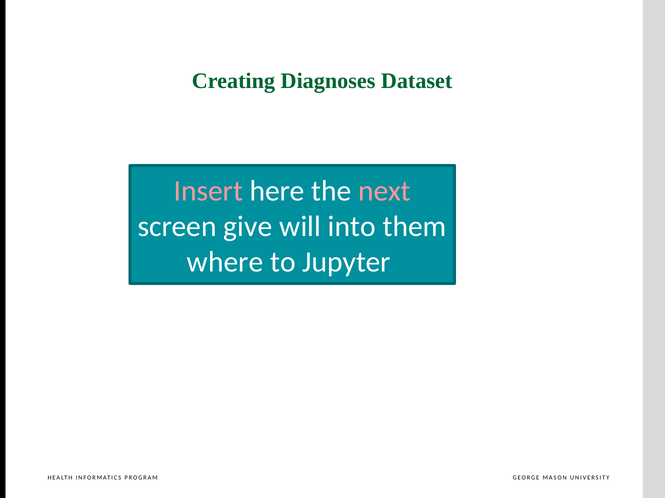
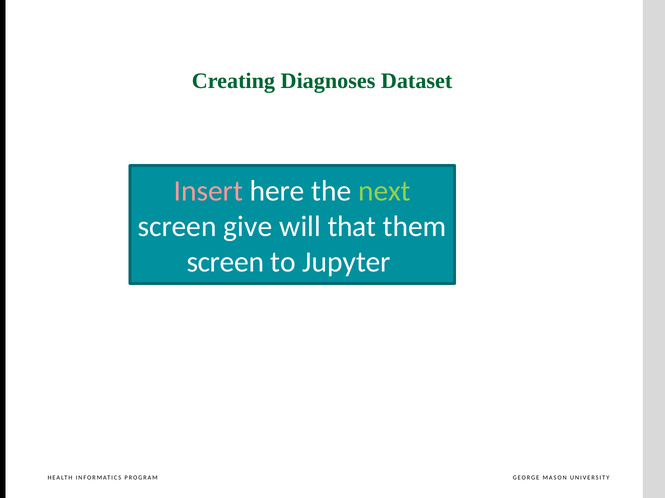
next colour: pink -> light green
into: into -> that
where at (225, 262): where -> screen
